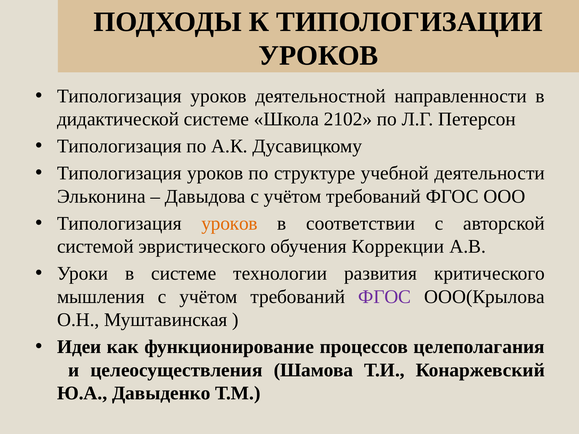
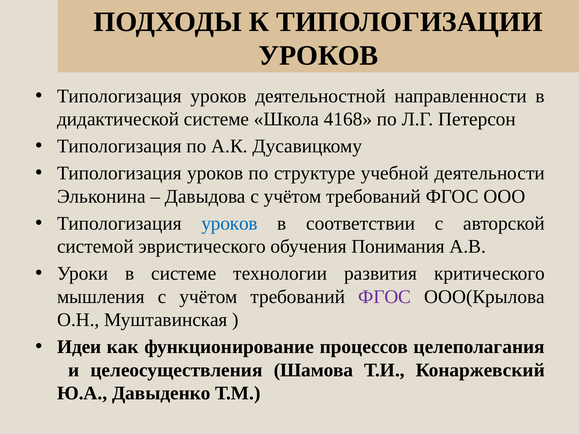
2102: 2102 -> 4168
уроков at (230, 224) colour: orange -> blue
Коррекции: Коррекции -> Понимания
